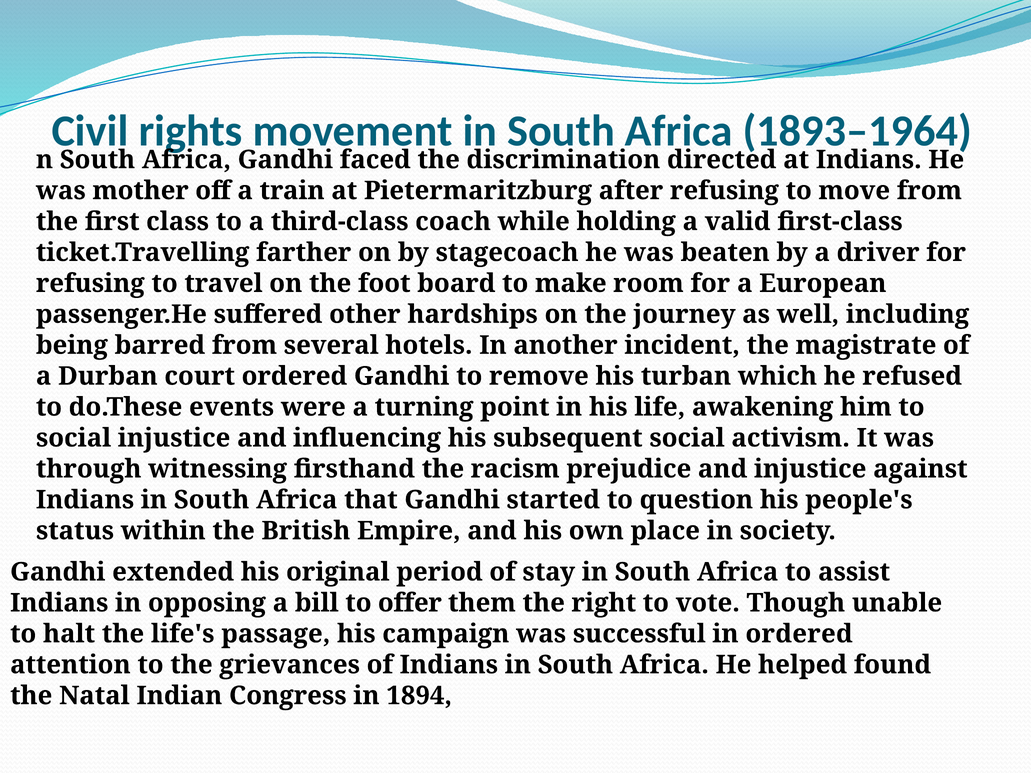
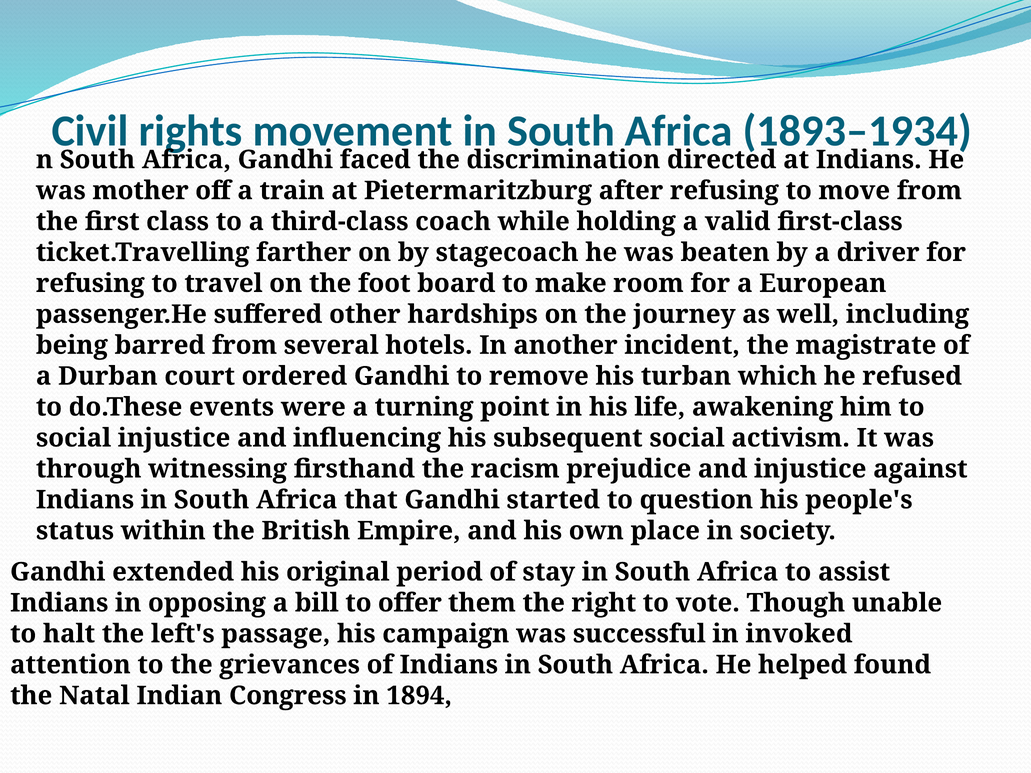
1893–1964: 1893–1964 -> 1893–1934
life's: life's -> left's
in ordered: ordered -> invoked
